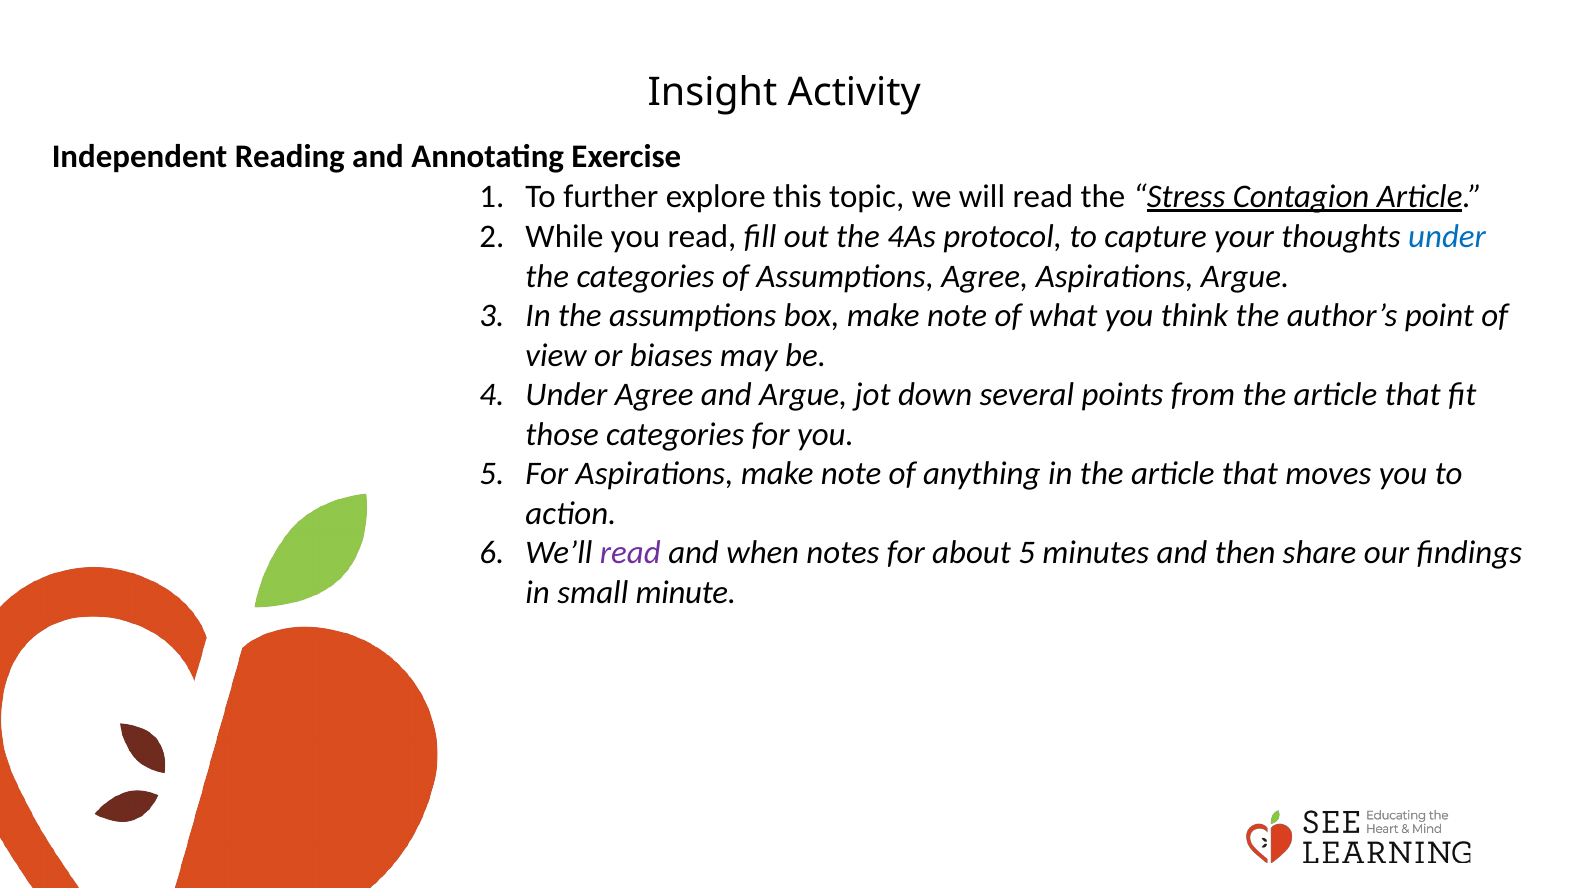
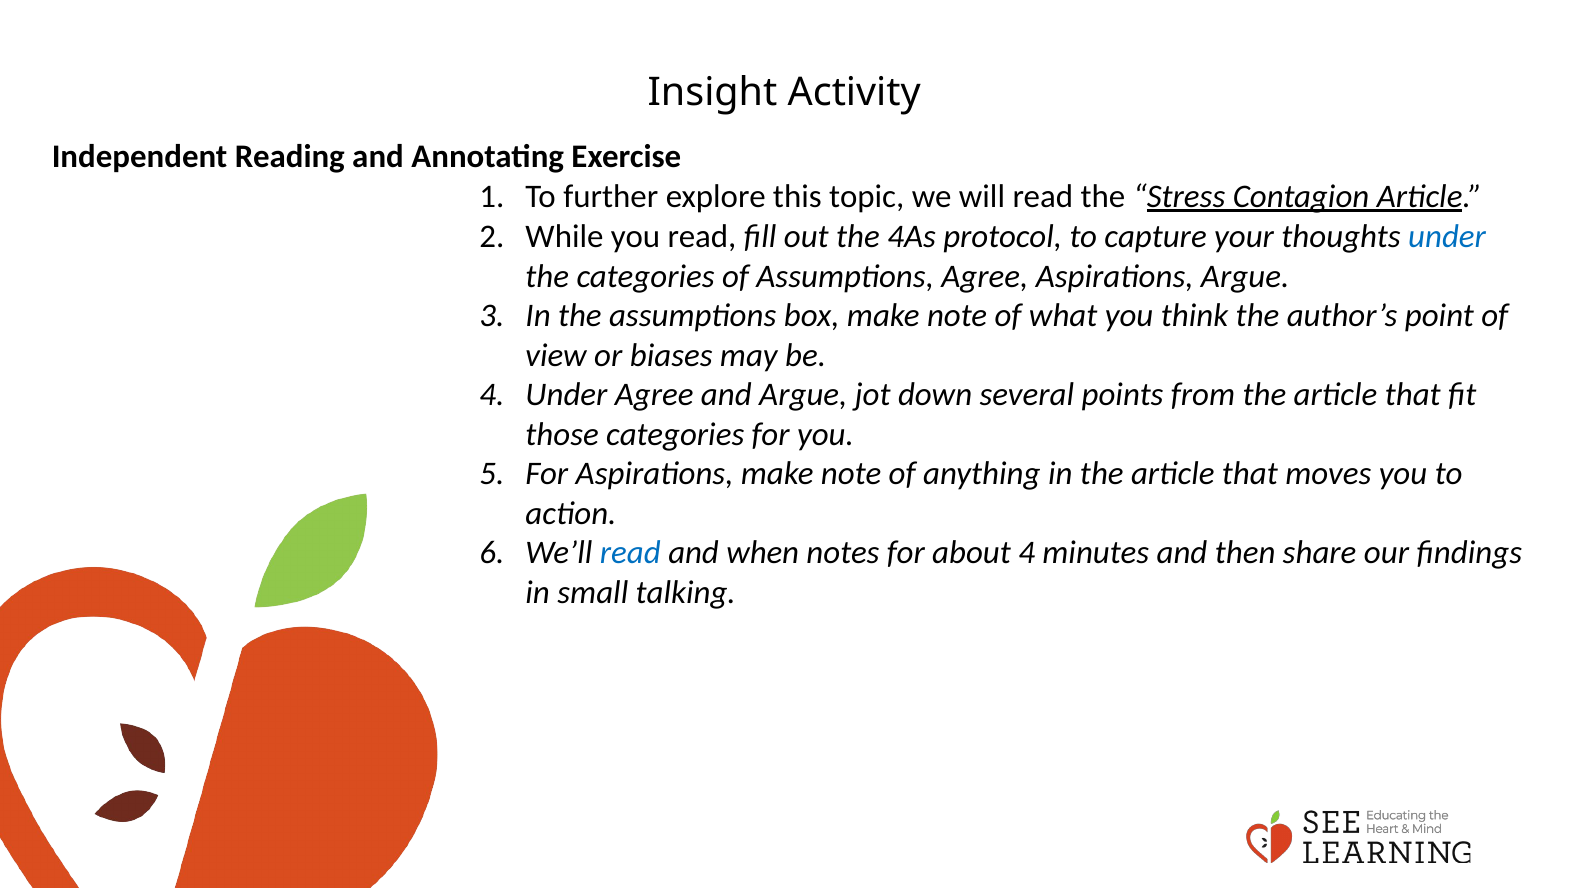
read at (630, 553) colour: purple -> blue
about 5: 5 -> 4
minute: minute -> talking
